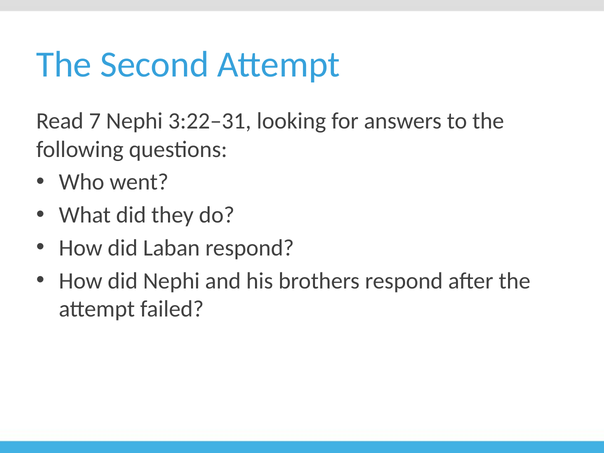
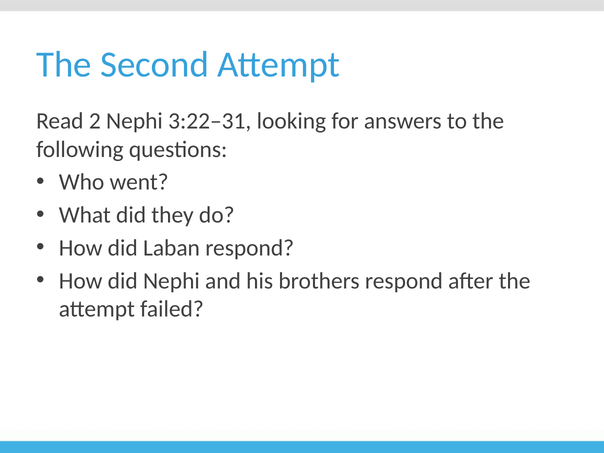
7: 7 -> 2
